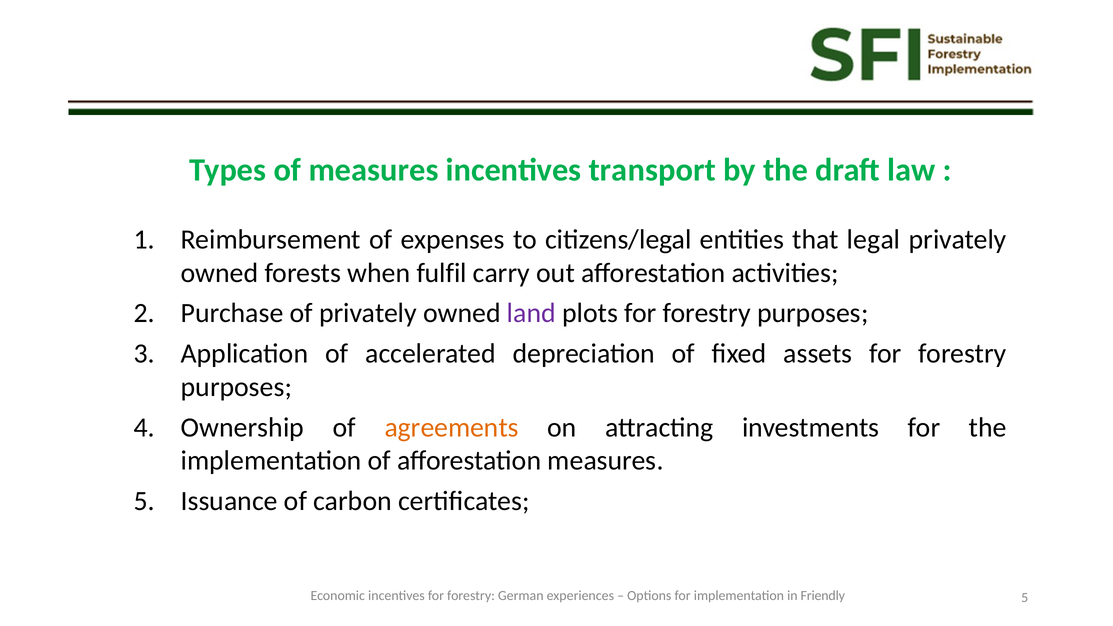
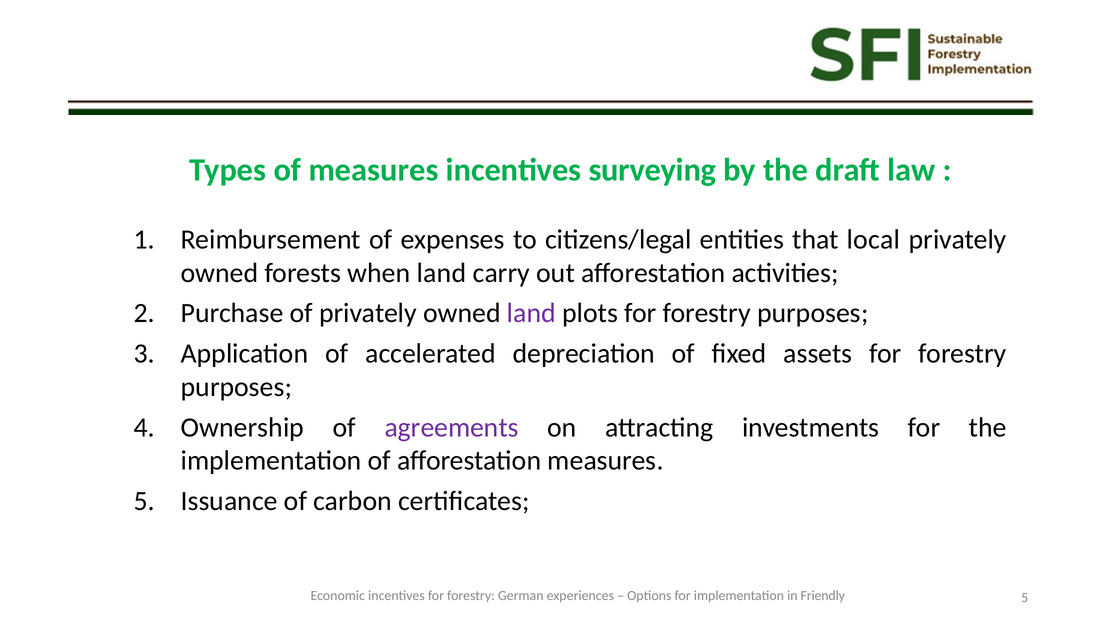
transport: transport -> surveying
legal: legal -> local
when fulfil: fulfil -> land
agreements colour: orange -> purple
